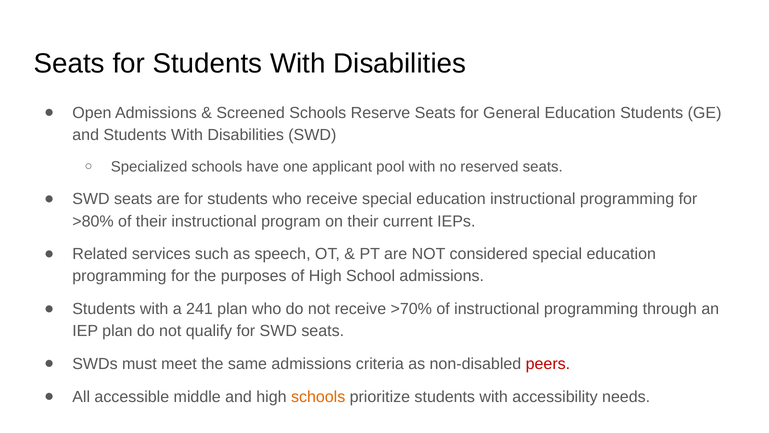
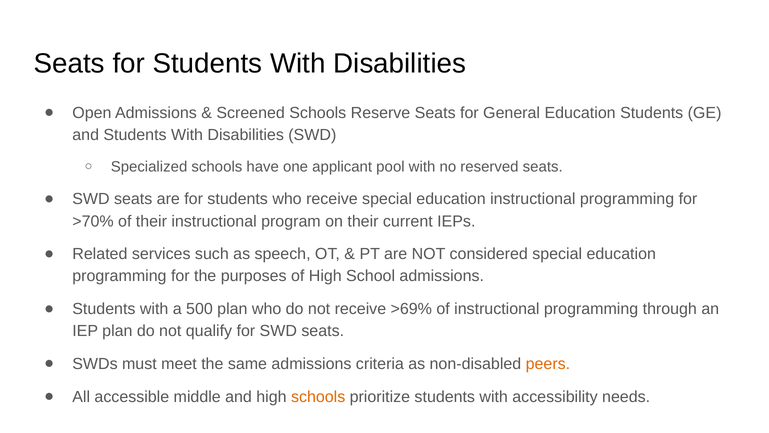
>80%: >80% -> >70%
241: 241 -> 500
>70%: >70% -> >69%
peers colour: red -> orange
